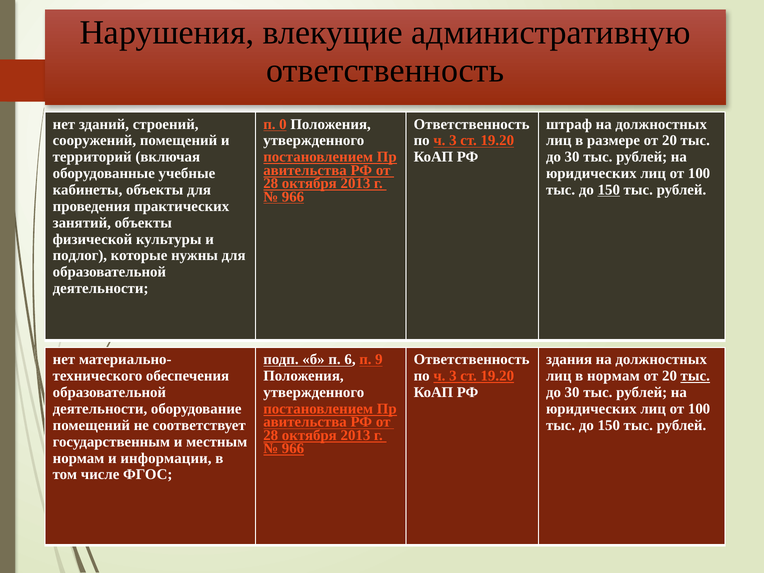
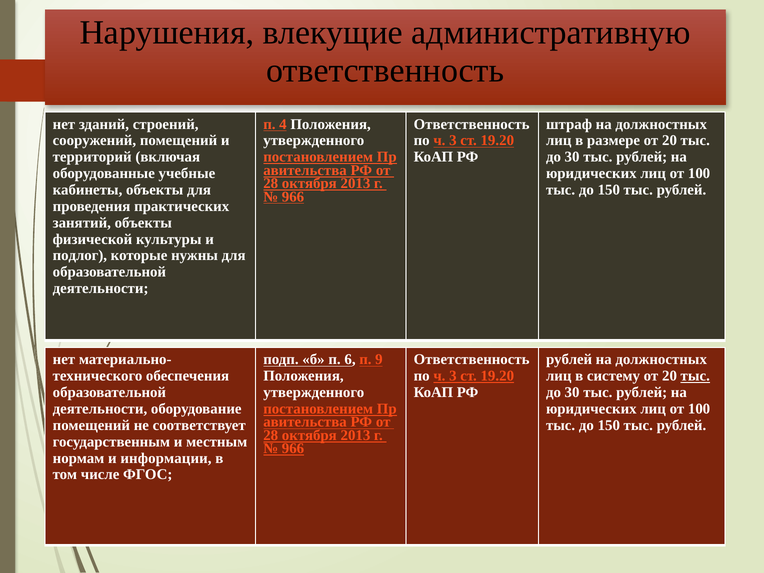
0: 0 -> 4
150 at (609, 190) underline: present -> none
здания at (569, 360): здания -> рублей
в нормам: нормам -> систему
